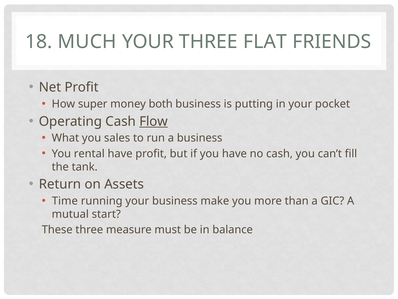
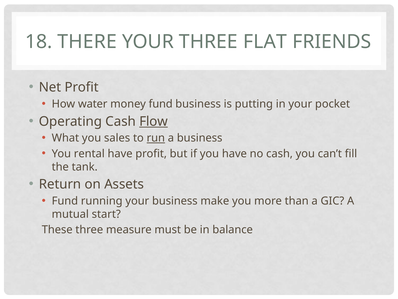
MUCH: MUCH -> THERE
super: super -> water
money both: both -> fund
run underline: none -> present
Time at (65, 201): Time -> Fund
